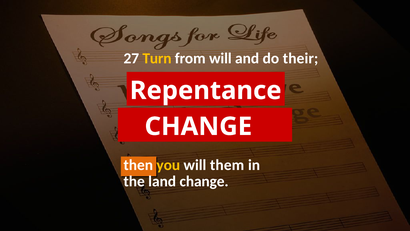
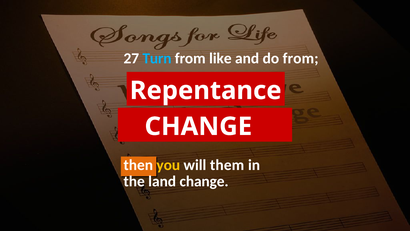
Turn colour: yellow -> light blue
from will: will -> like
do their: their -> from
